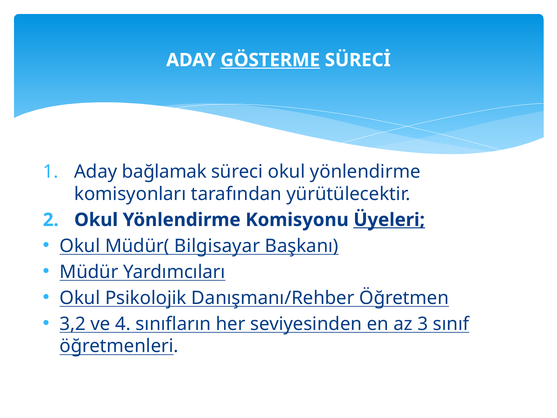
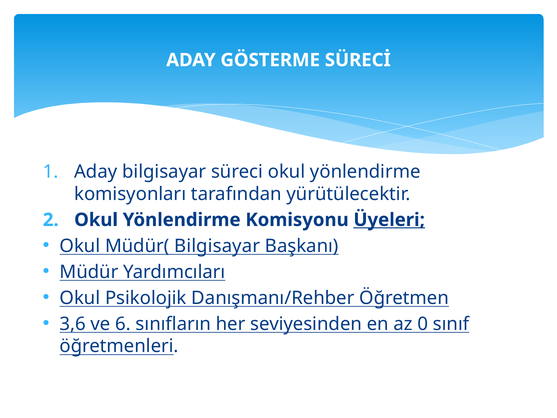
GÖSTERME underline: present -> none
Aday bağlamak: bağlamak -> bilgisayar
3,2: 3,2 -> 3,6
4: 4 -> 6
3: 3 -> 0
